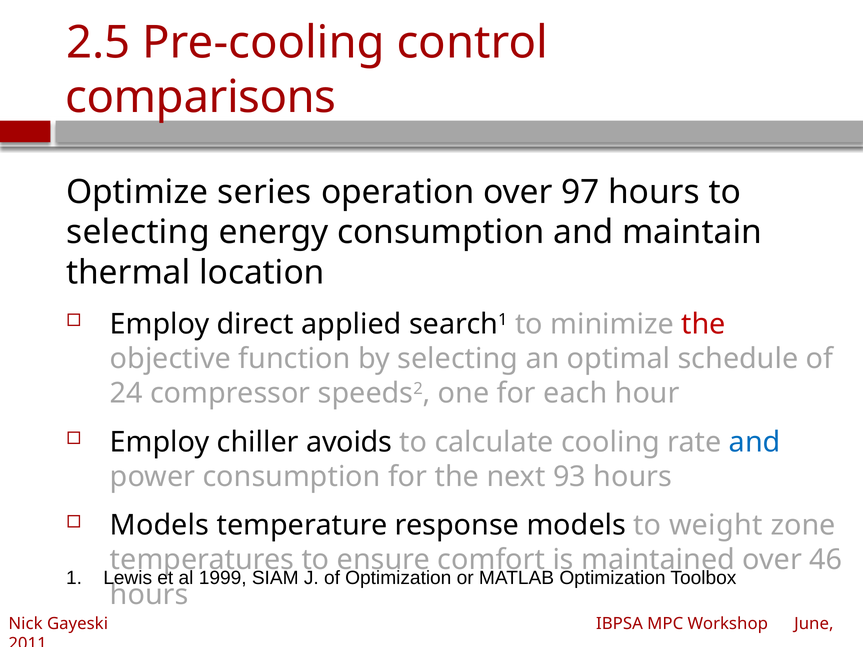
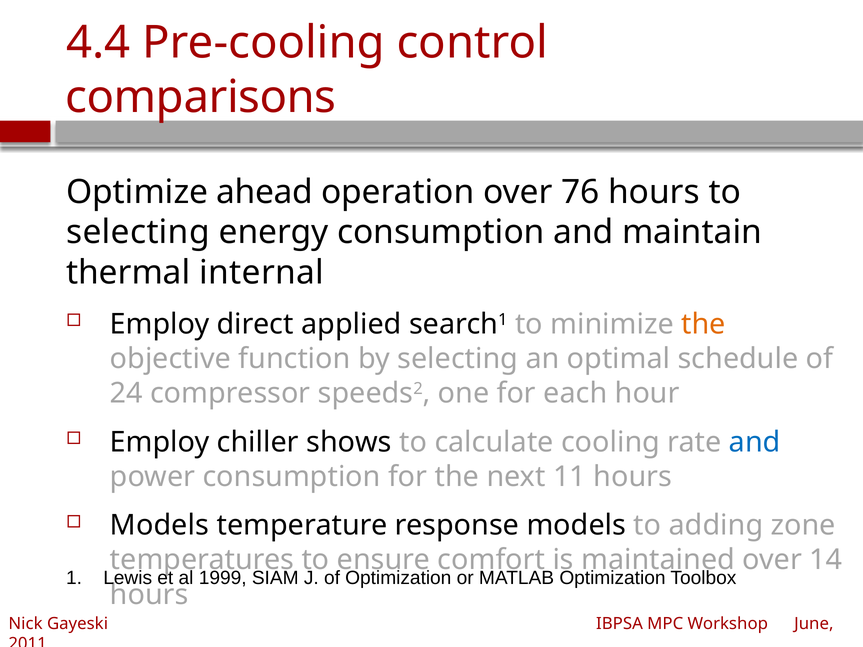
2.5: 2.5 -> 4.4
series: series -> ahead
97: 97 -> 76
location: location -> internal
the at (704, 324) colour: red -> orange
avoids: avoids -> shows
93: 93 -> 11
weight: weight -> adding
46: 46 -> 14
